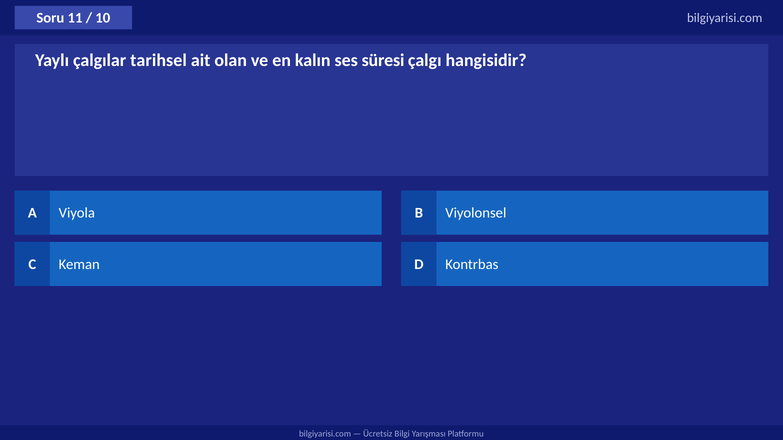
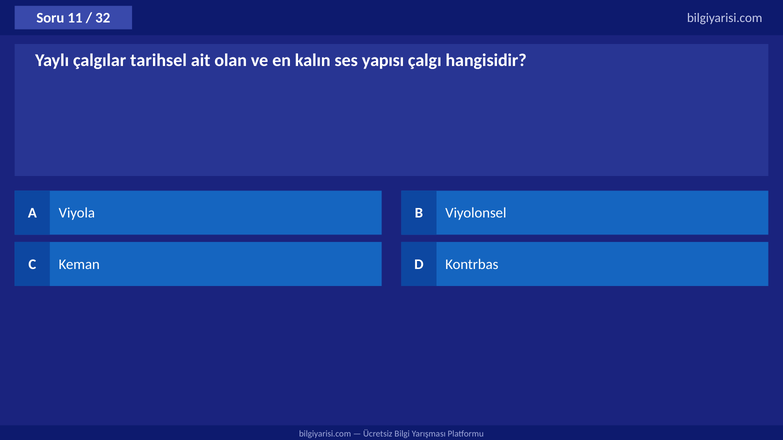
10: 10 -> 32
süresi: süresi -> yapısı
